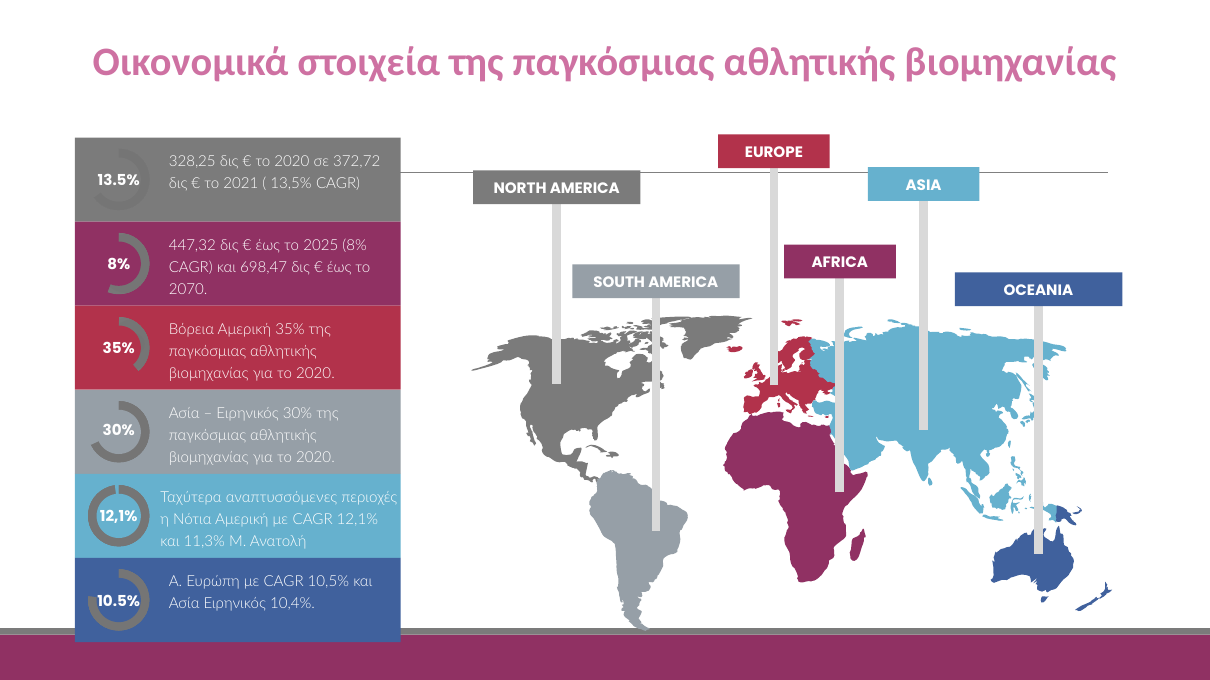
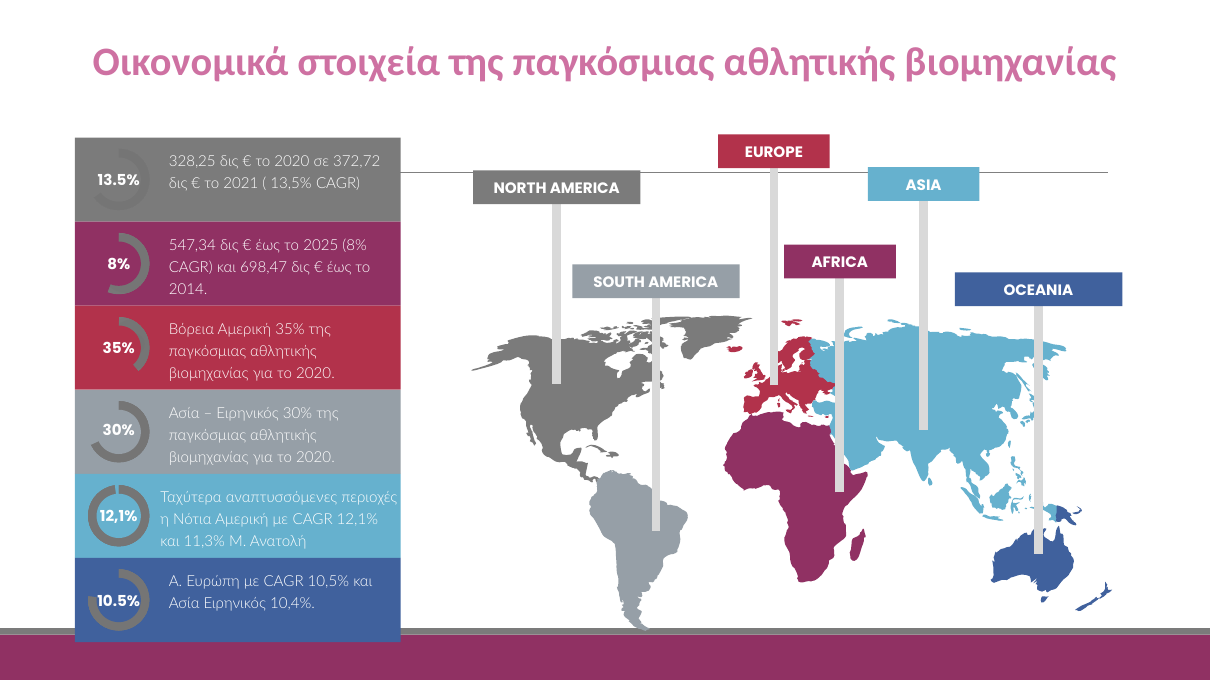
447,32: 447,32 -> 547,34
2070: 2070 -> 2014
